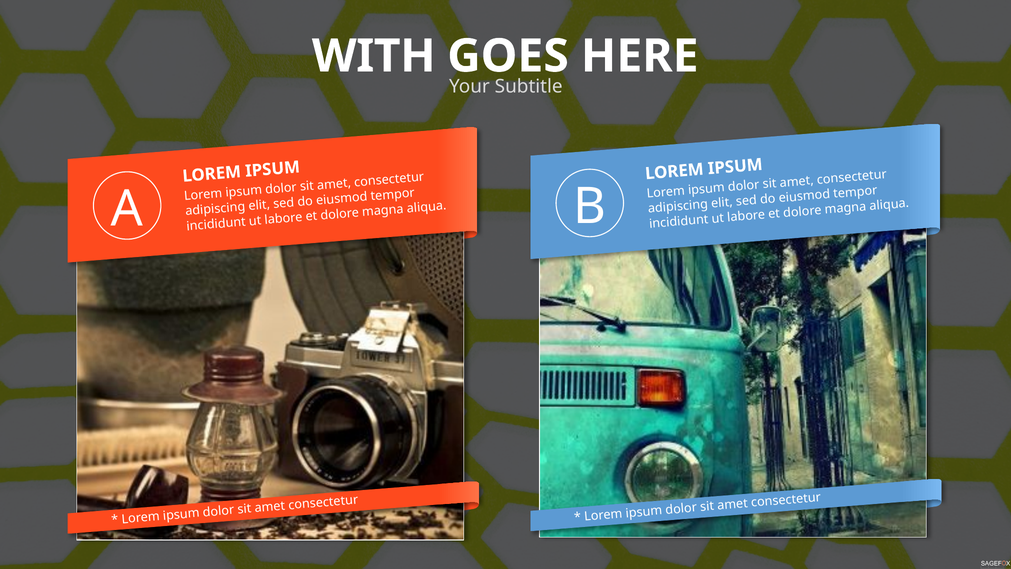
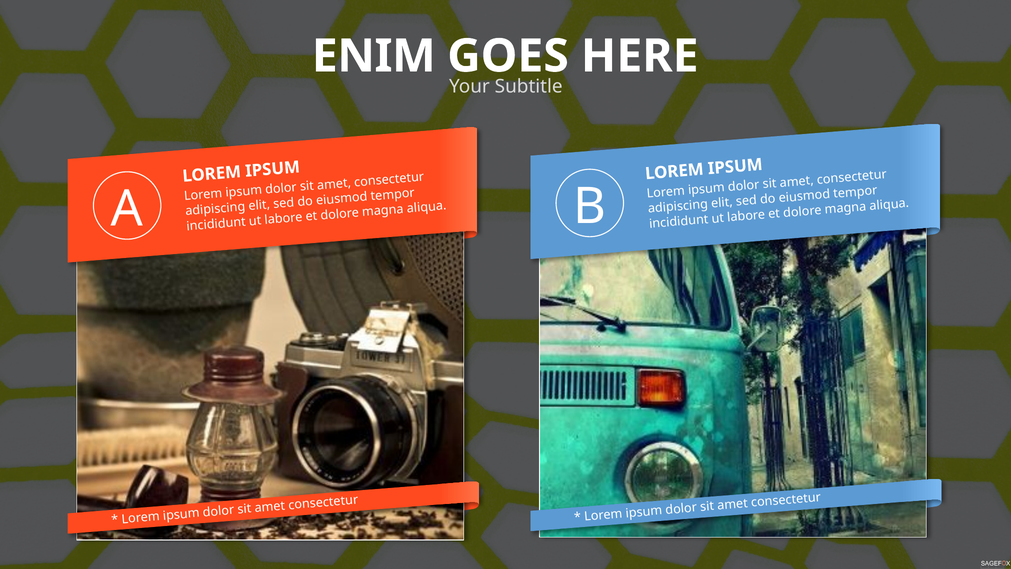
WITH: WITH -> ENIM
